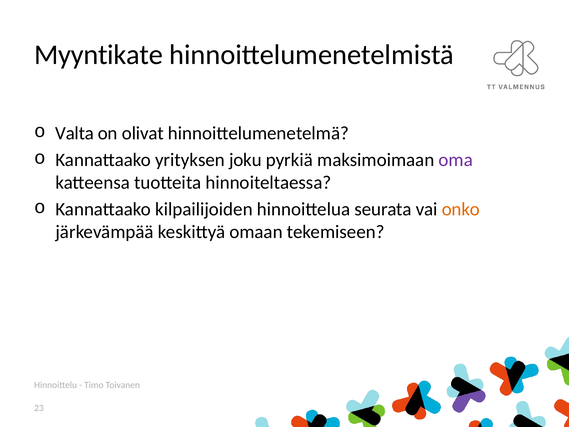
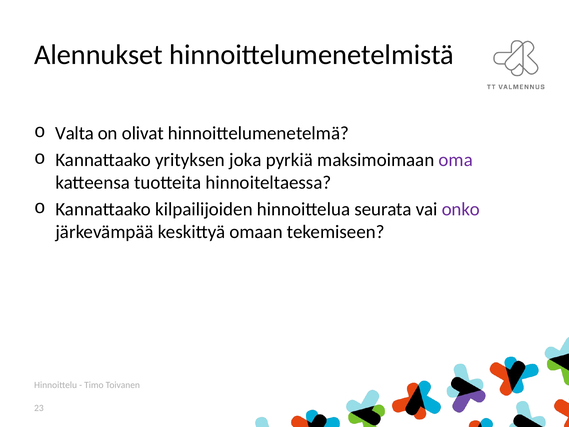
Myyntikate: Myyntikate -> Alennukset
joku: joku -> joka
onko colour: orange -> purple
